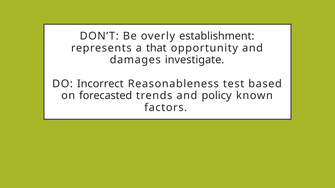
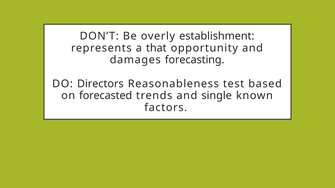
investigate: investigate -> forecasting
Incorrect: Incorrect -> Directors
policy: policy -> single
